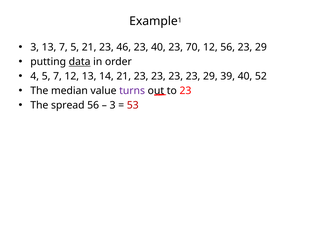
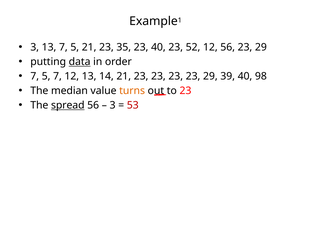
46: 46 -> 35
70: 70 -> 52
4 at (35, 76): 4 -> 7
52: 52 -> 98
turns colour: purple -> orange
spread underline: none -> present
